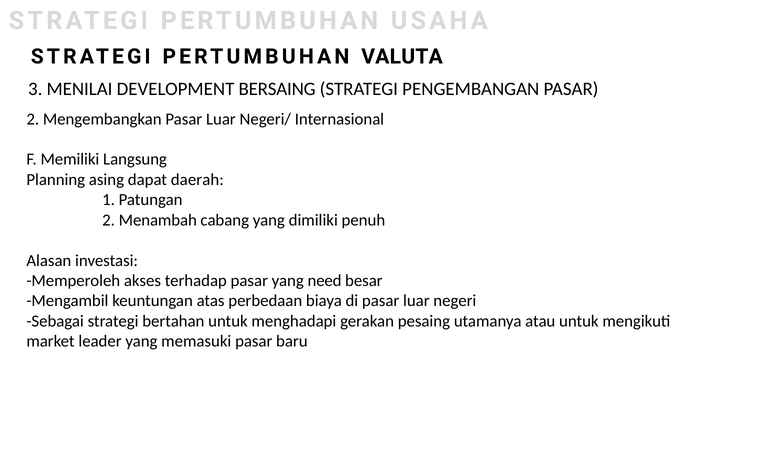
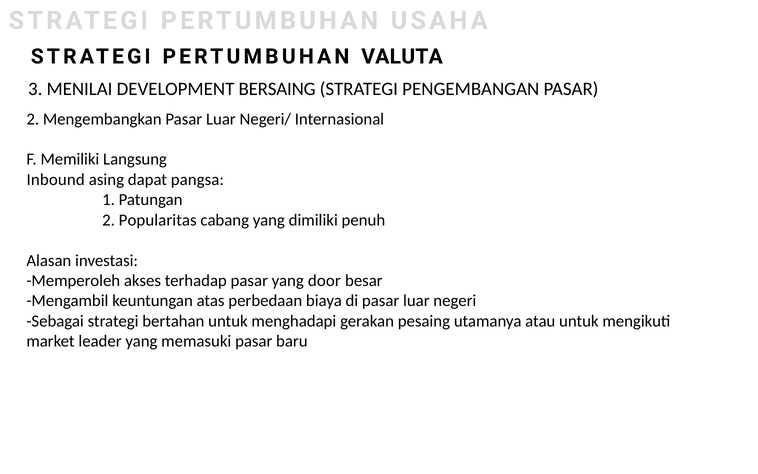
Planning: Planning -> Inbound
daerah: daerah -> pangsa
Menambah: Menambah -> Popularitas
need: need -> door
